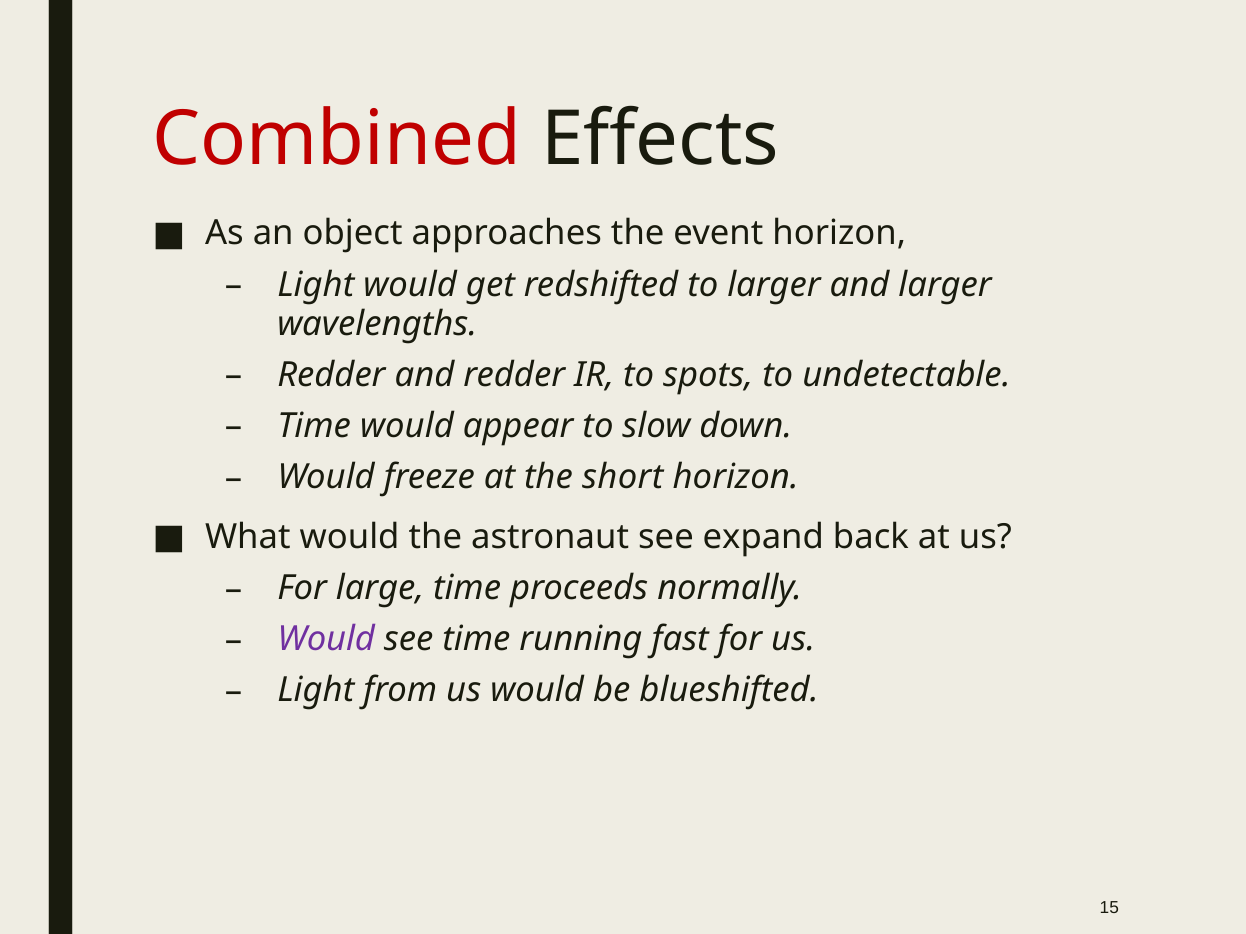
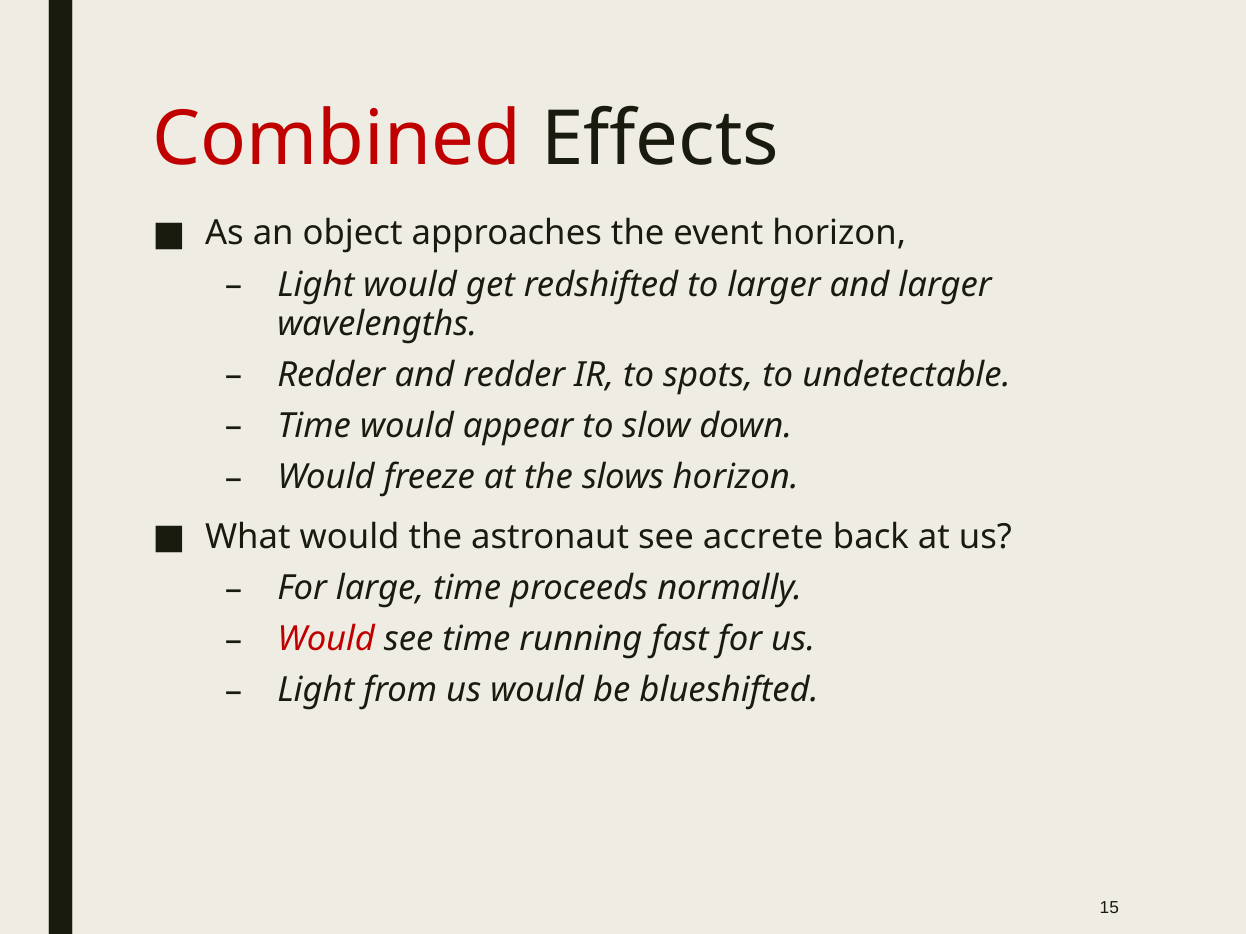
short: short -> slows
expand: expand -> accrete
Would at (326, 640) colour: purple -> red
